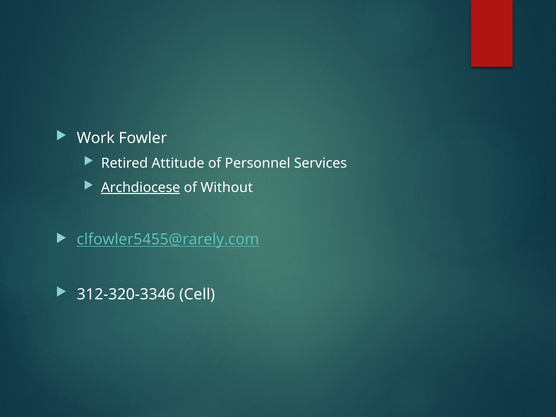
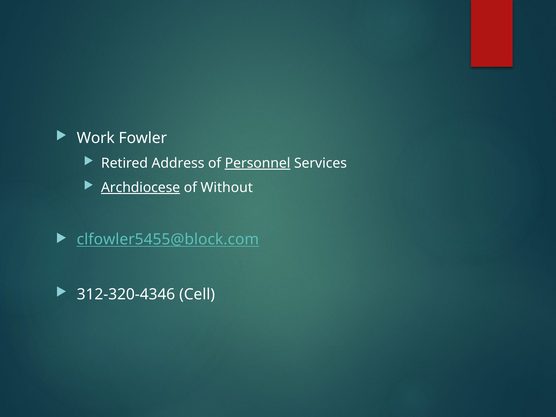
Attitude: Attitude -> Address
Personnel underline: none -> present
clfowler5455@rarely.com: clfowler5455@rarely.com -> clfowler5455@block.com
312-320-3346: 312-320-3346 -> 312-320-4346
